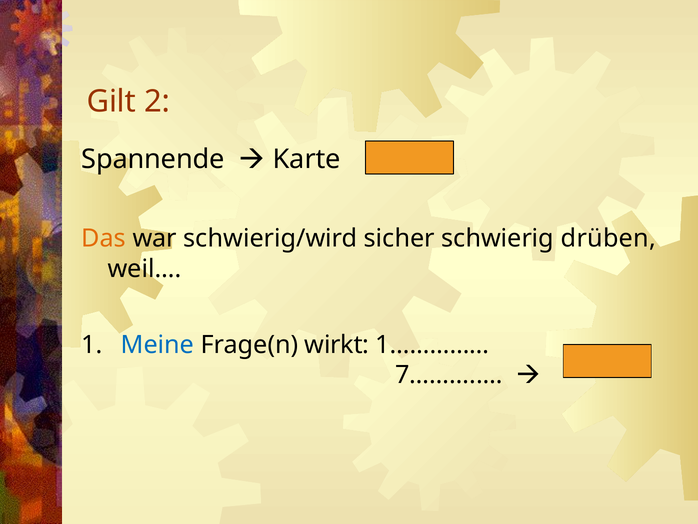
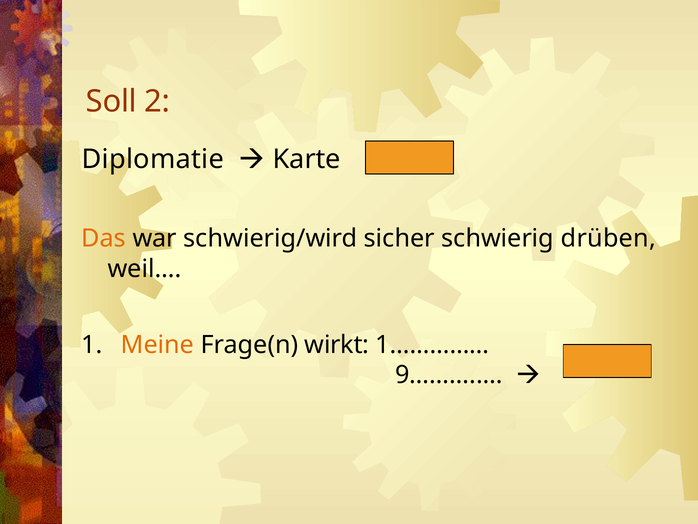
Gilt: Gilt -> Soll
Spannende: Spannende -> Diplomatie
Meine colour: blue -> orange
7………..…: 7………..… -> 9………..…
